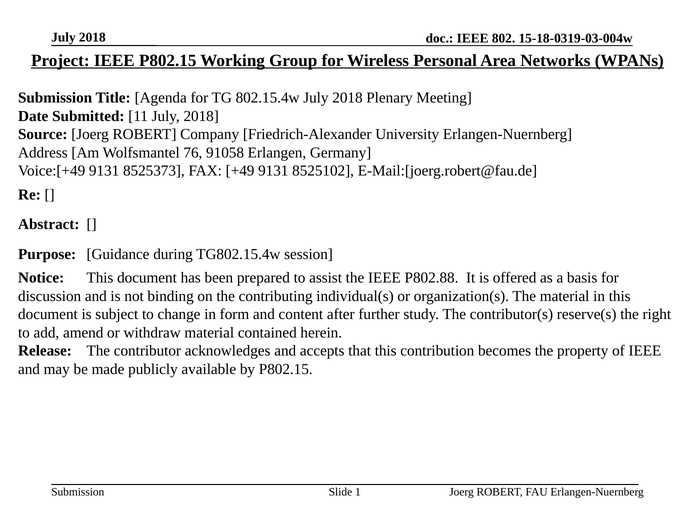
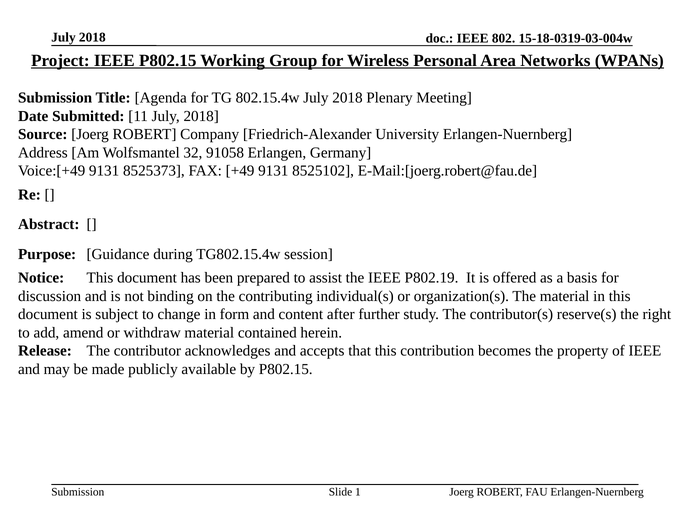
76: 76 -> 32
P802.88: P802.88 -> P802.19
